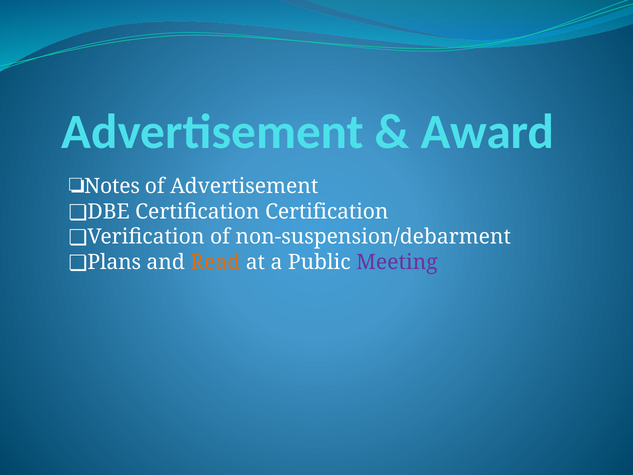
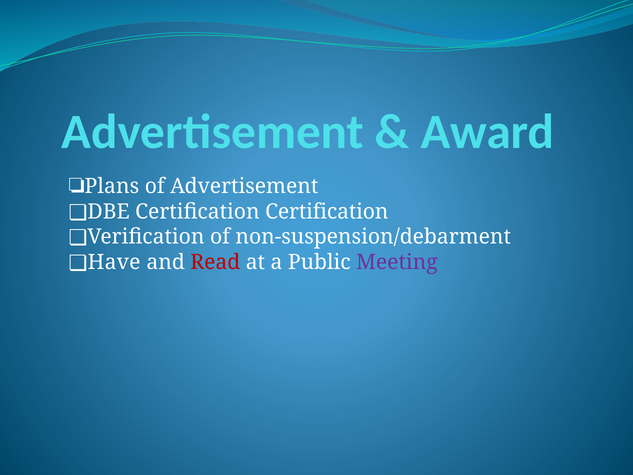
Notes: Notes -> Plans
Plans: Plans -> Have
Read colour: orange -> red
